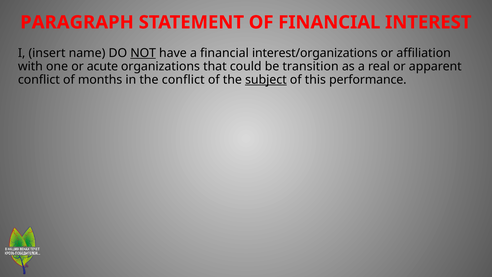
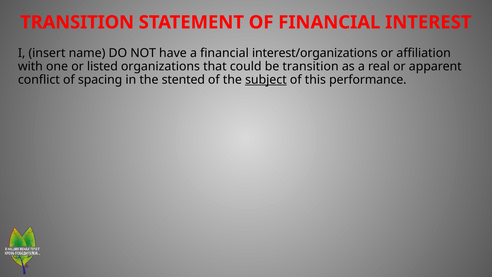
PARAGRAPH at (77, 22): PARAGRAPH -> TRANSITION
NOT underline: present -> none
acute: acute -> listed
months: months -> spacing
the conflict: conflict -> stented
